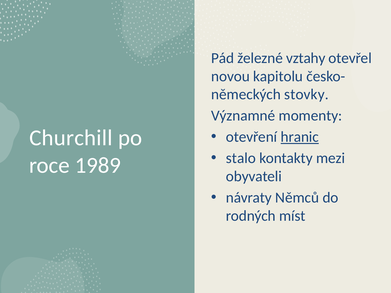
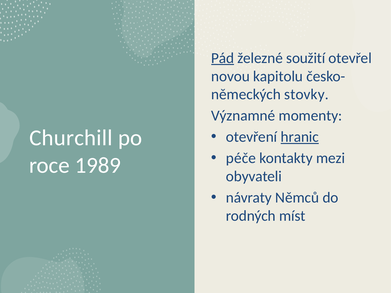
Pád underline: none -> present
vztahy: vztahy -> soužití
stalo: stalo -> péče
